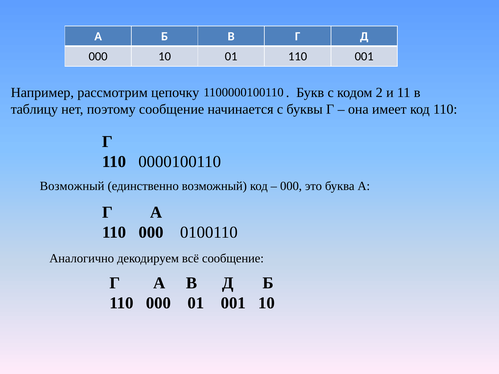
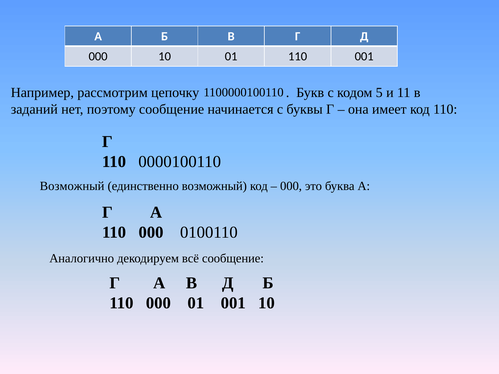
2: 2 -> 5
таблицу: таблицу -> заданий
